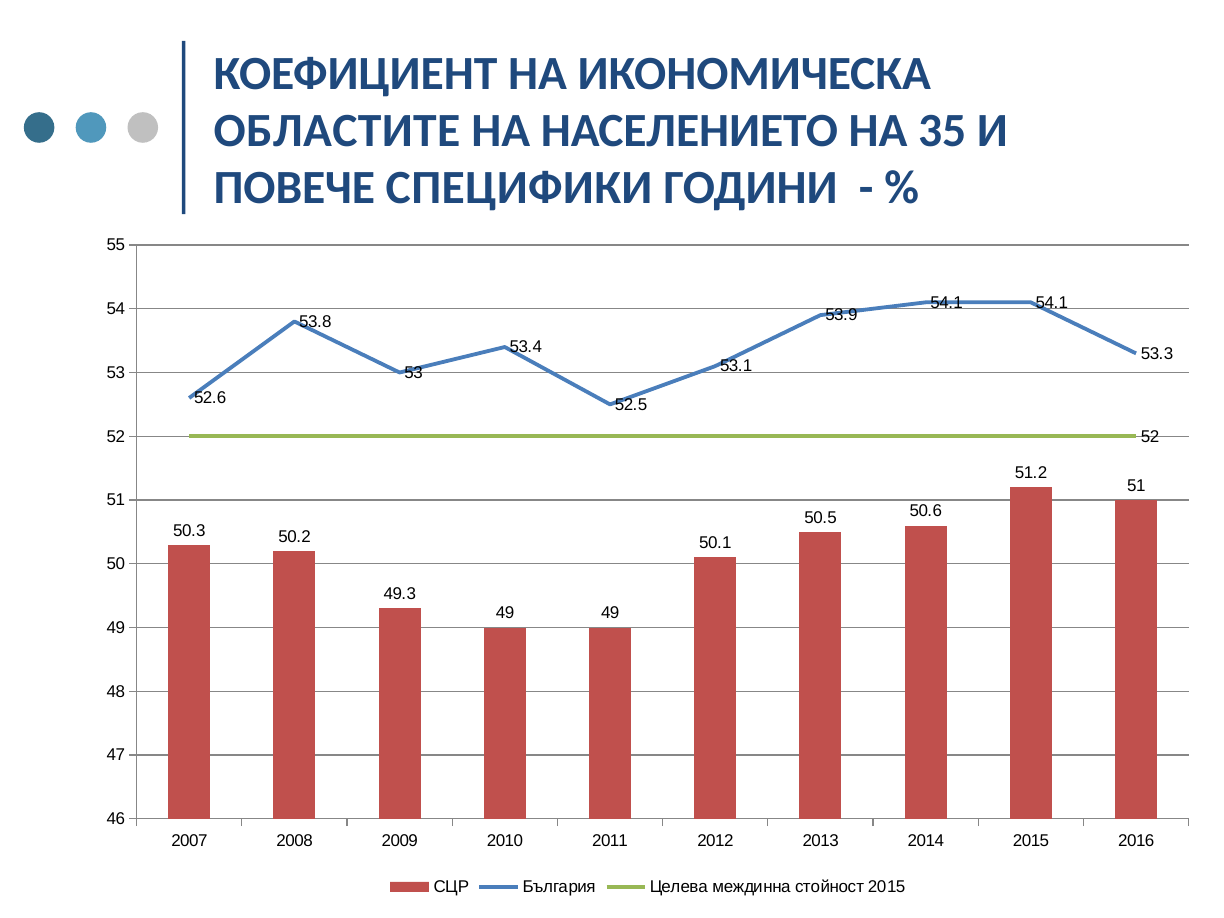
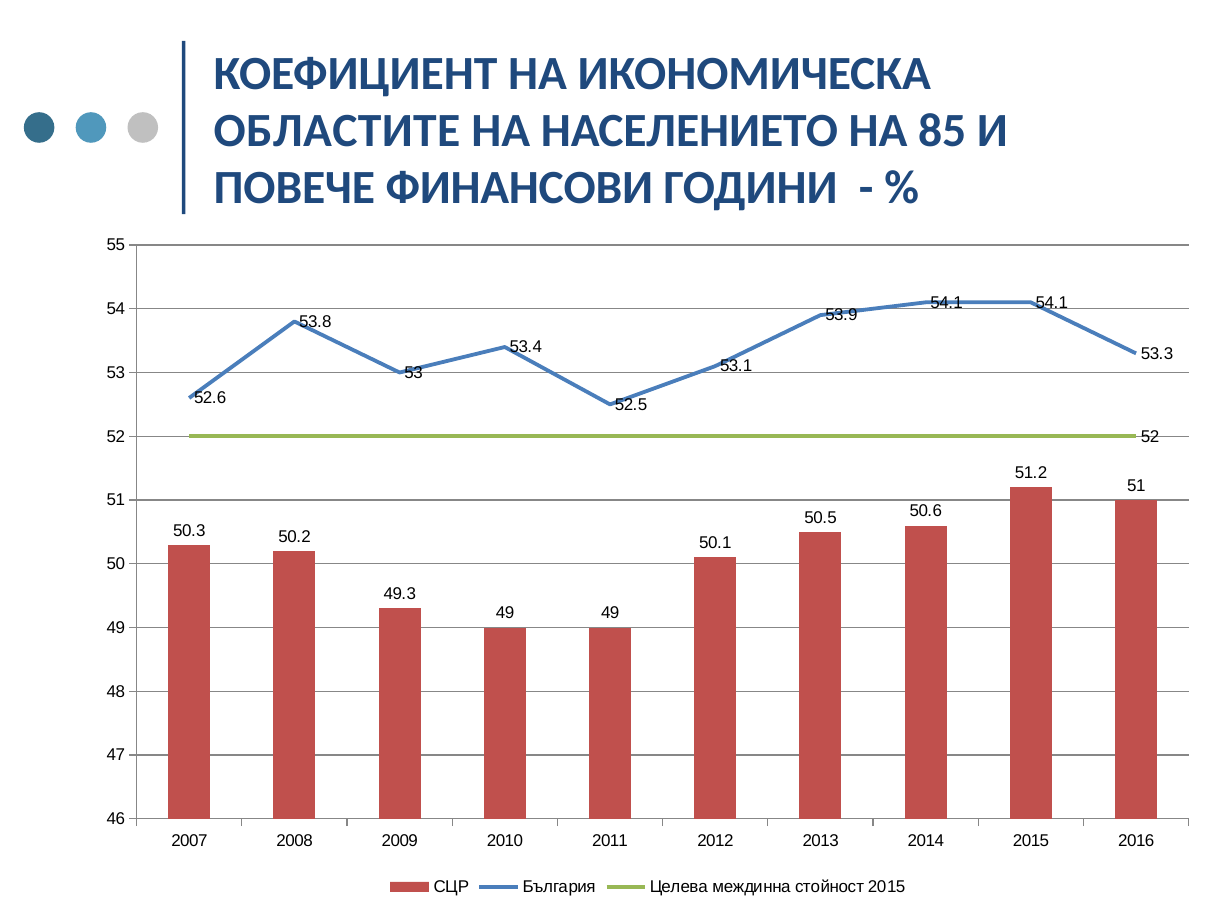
35: 35 -> 85
СПЕЦИФИКИ: СПЕЦИФИКИ -> ФИНАНСОВИ
